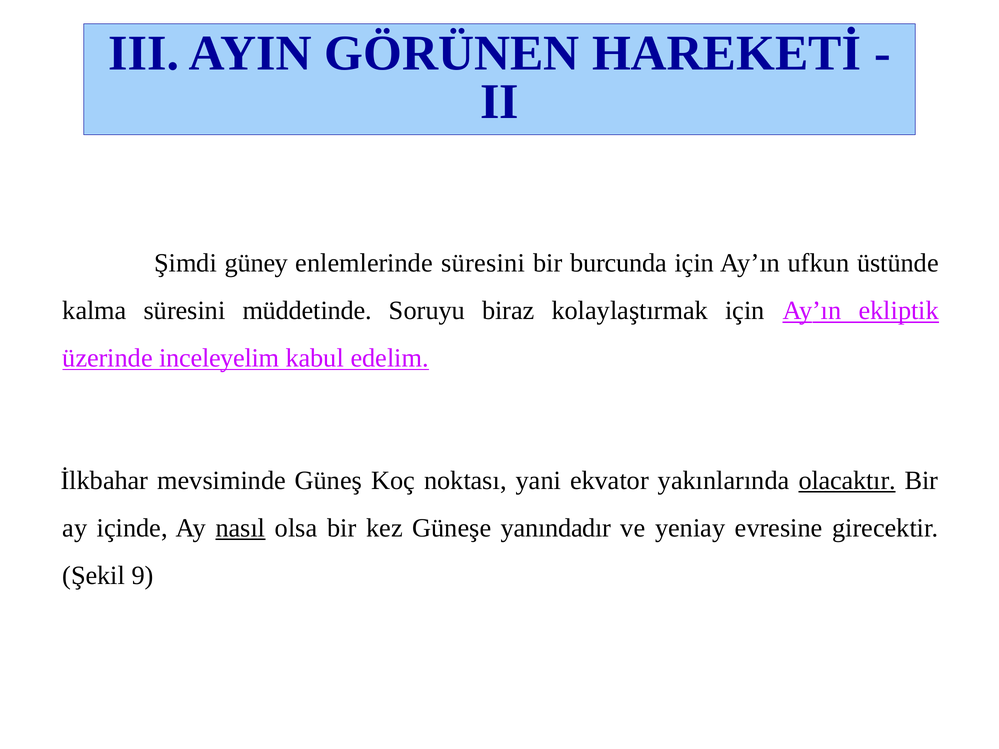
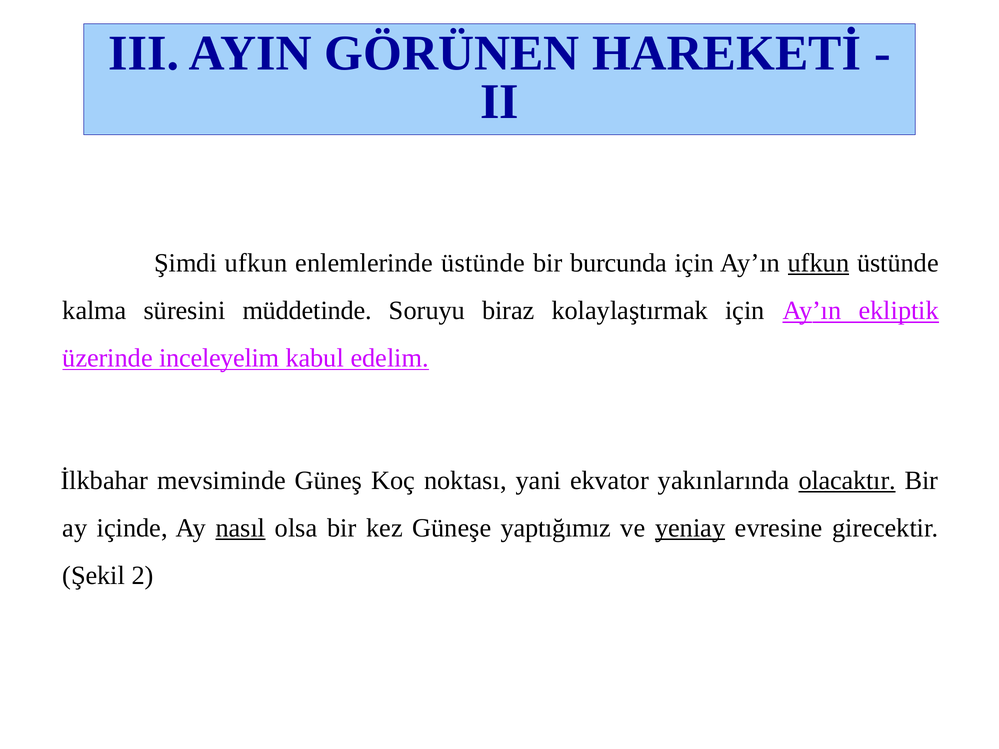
Şimdi güney: güney -> ufkun
enlemlerinde süresini: süresini -> üstünde
ufkun at (819, 263) underline: none -> present
yanındadır: yanındadır -> yaptığımız
yeniay underline: none -> present
9: 9 -> 2
